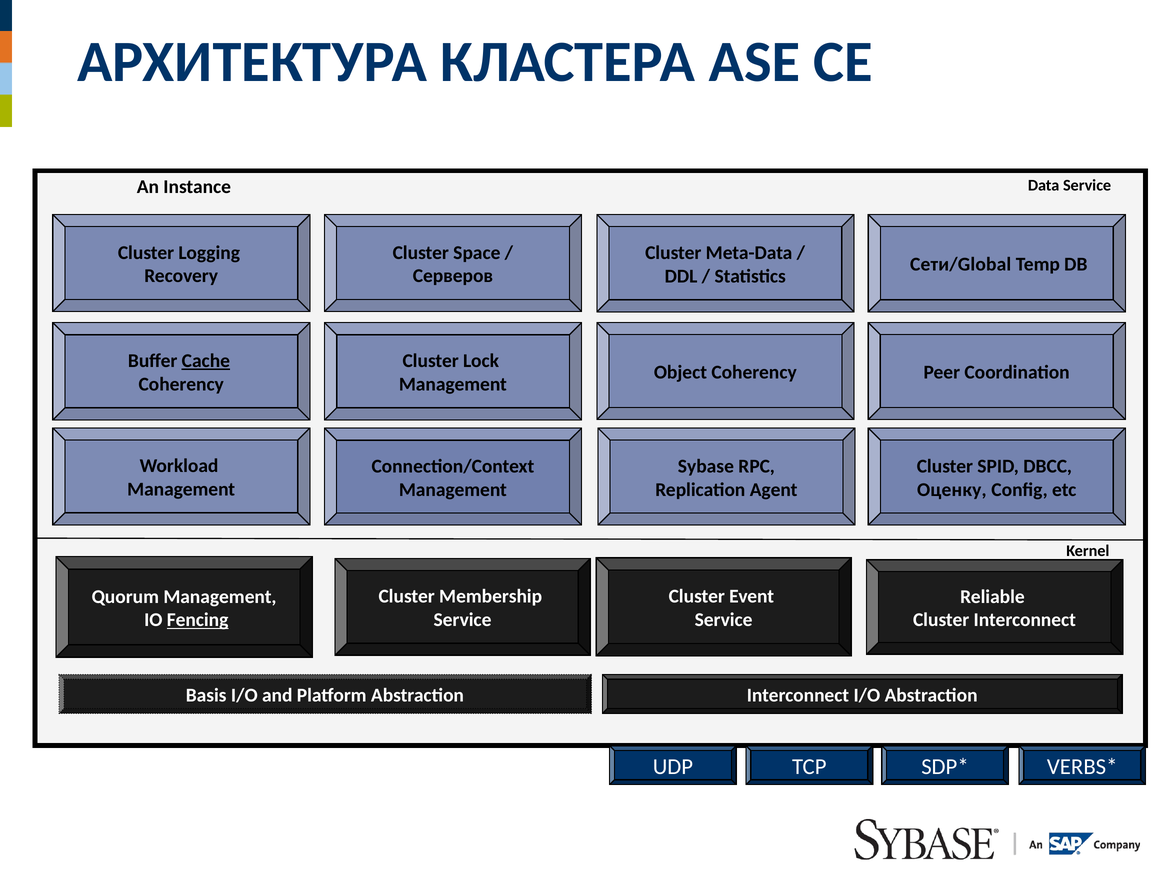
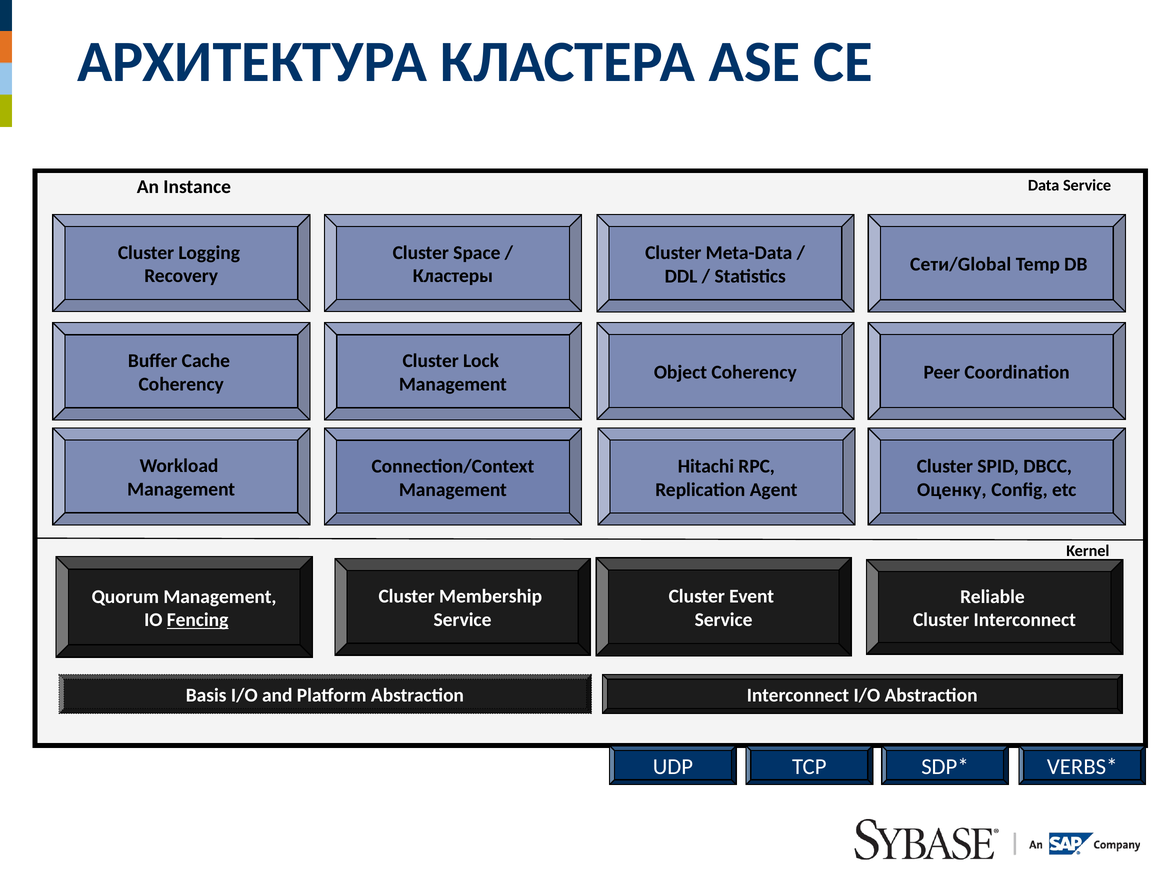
Серверов: Серверов -> Кластеры
Cache underline: present -> none
Sybase: Sybase -> Hitachi
